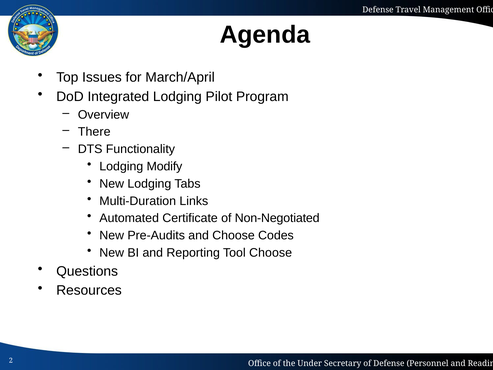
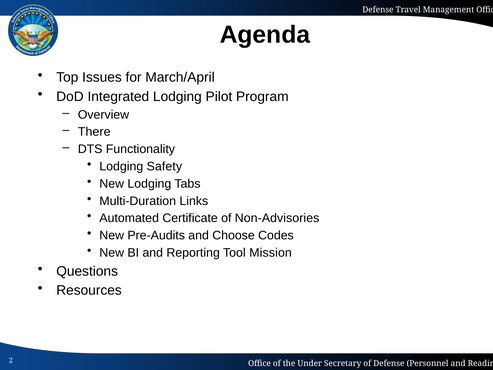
Modify: Modify -> Safety
Non-Negotiated: Non-Negotiated -> Non-Advisories
Tool Choose: Choose -> Mission
